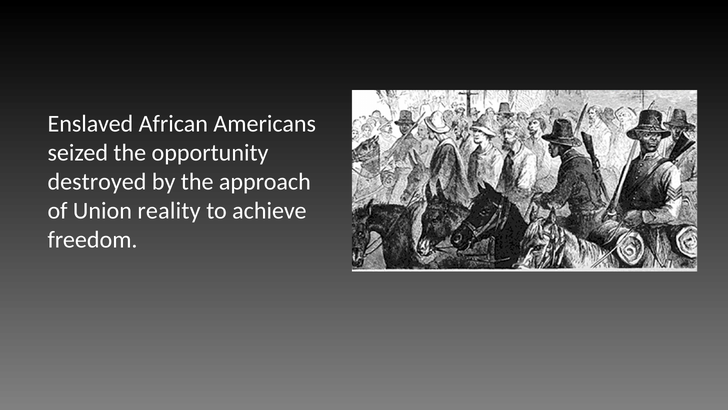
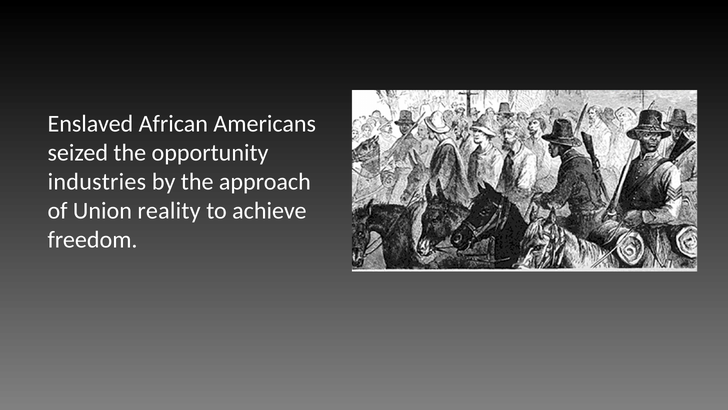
destroyed: destroyed -> industries
